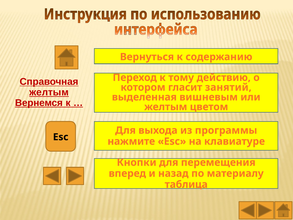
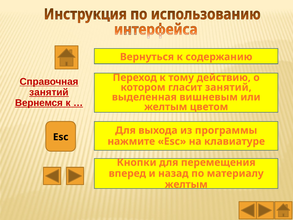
желтым at (49, 92): желтым -> занятий
таблица at (186, 184): таблица -> желтым
